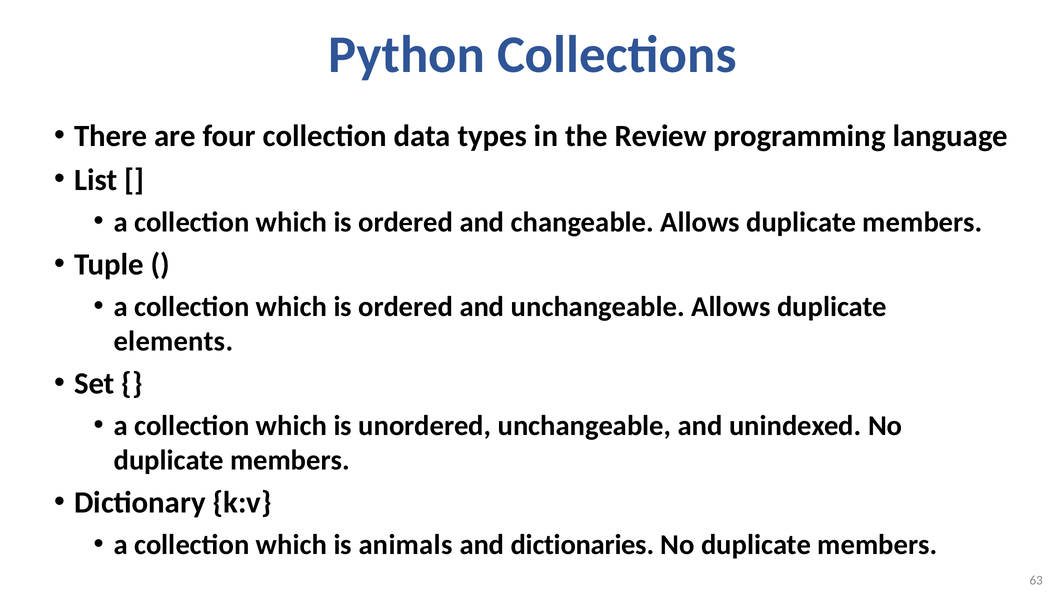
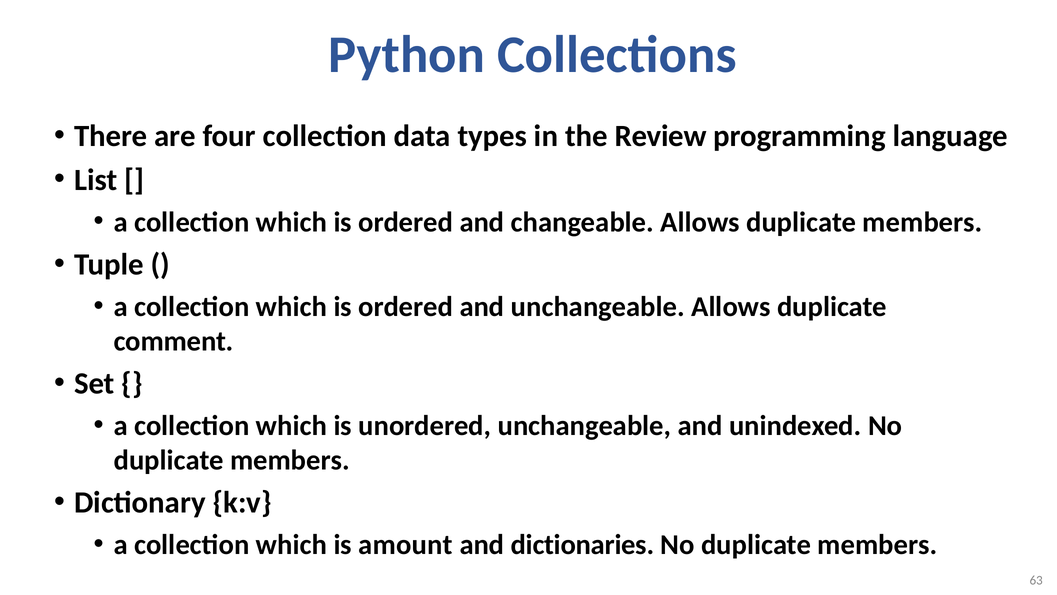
elements: elements -> comment
animals: animals -> amount
